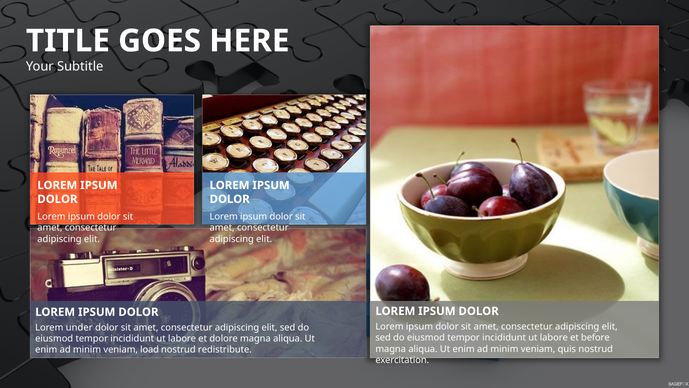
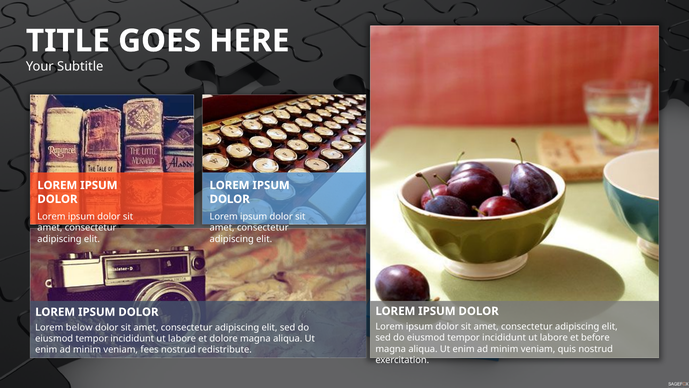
under: under -> below
load: load -> fees
